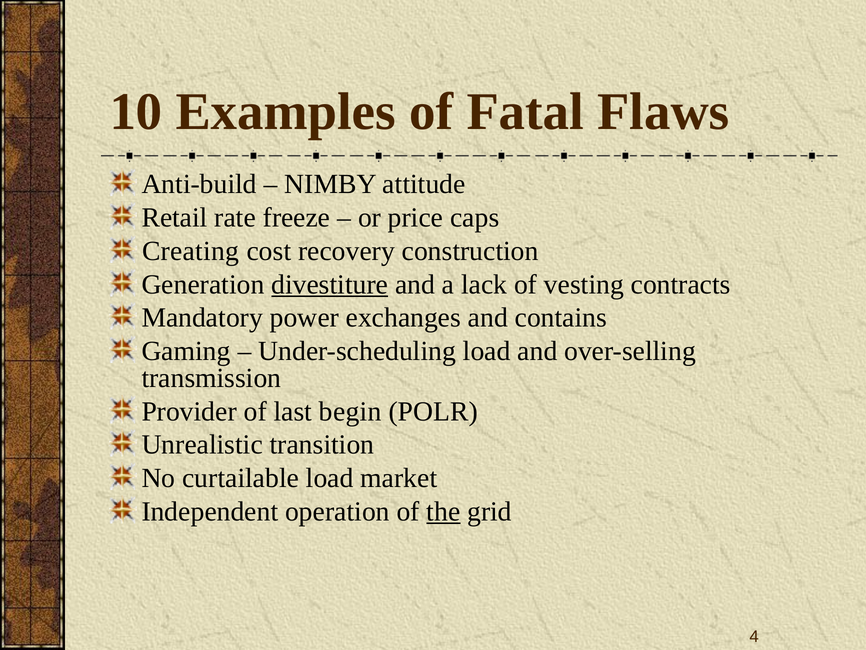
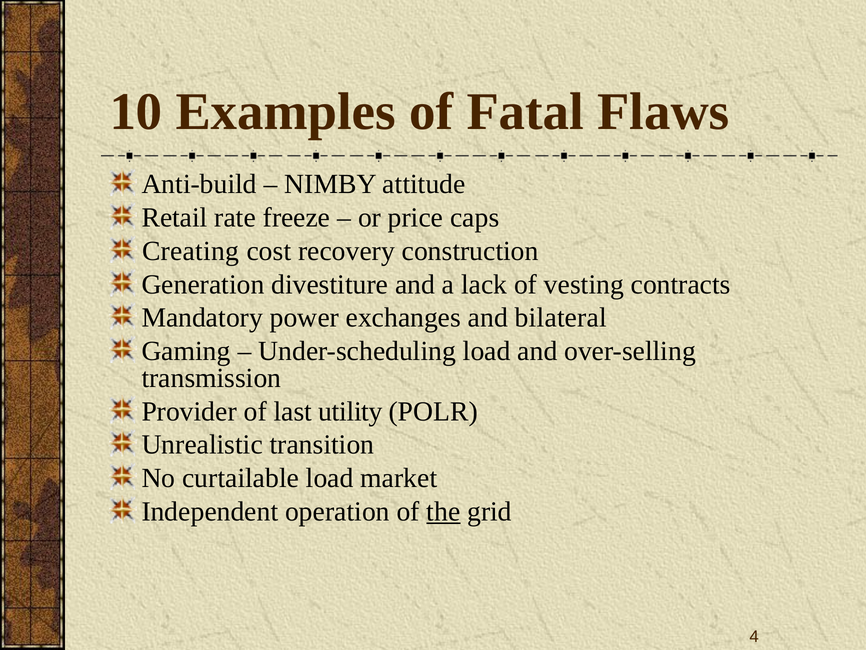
divestiture underline: present -> none
contains: contains -> bilateral
begin: begin -> utility
